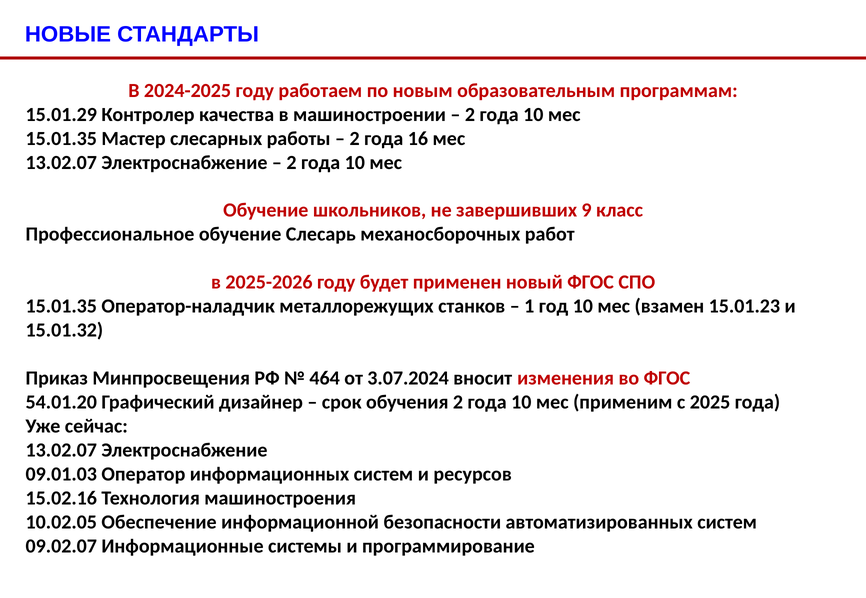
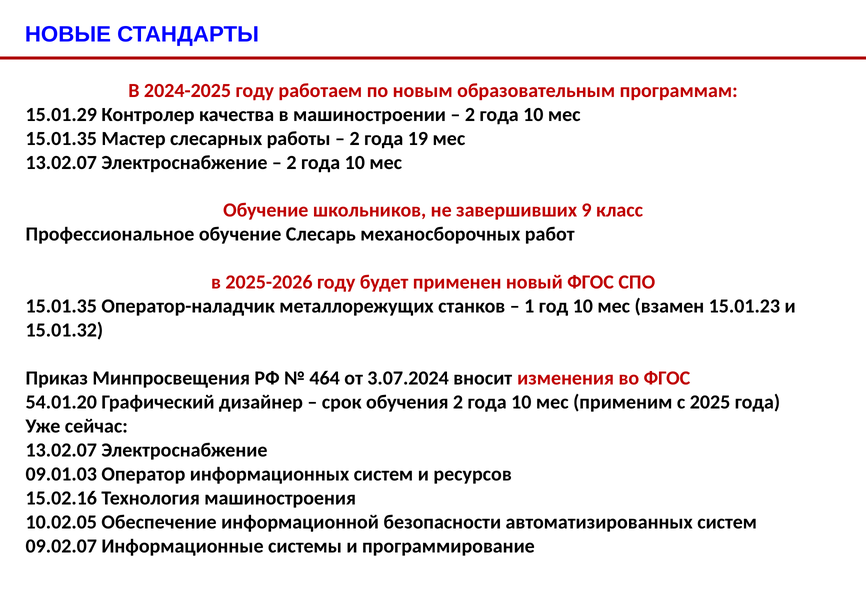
16: 16 -> 19
